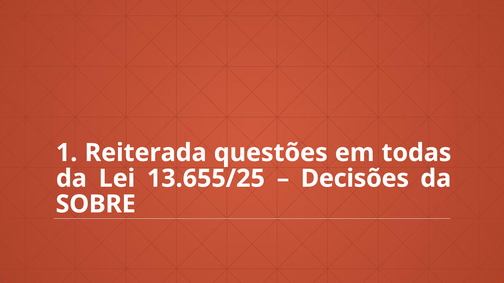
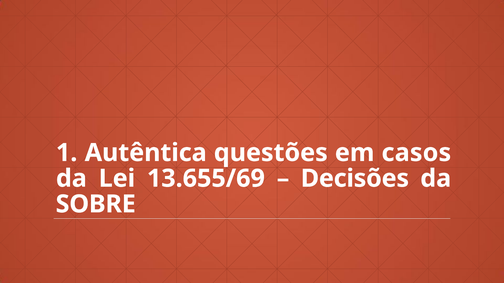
Reiterada: Reiterada -> Autêntica
todas: todas -> casos
13.655/25: 13.655/25 -> 13.655/69
